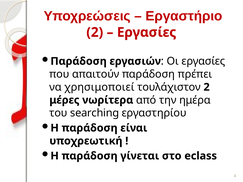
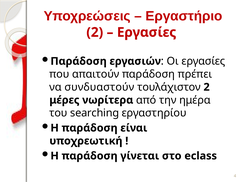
χρησιμοποιεί: χρησιμοποιεί -> συνδυαστούν
